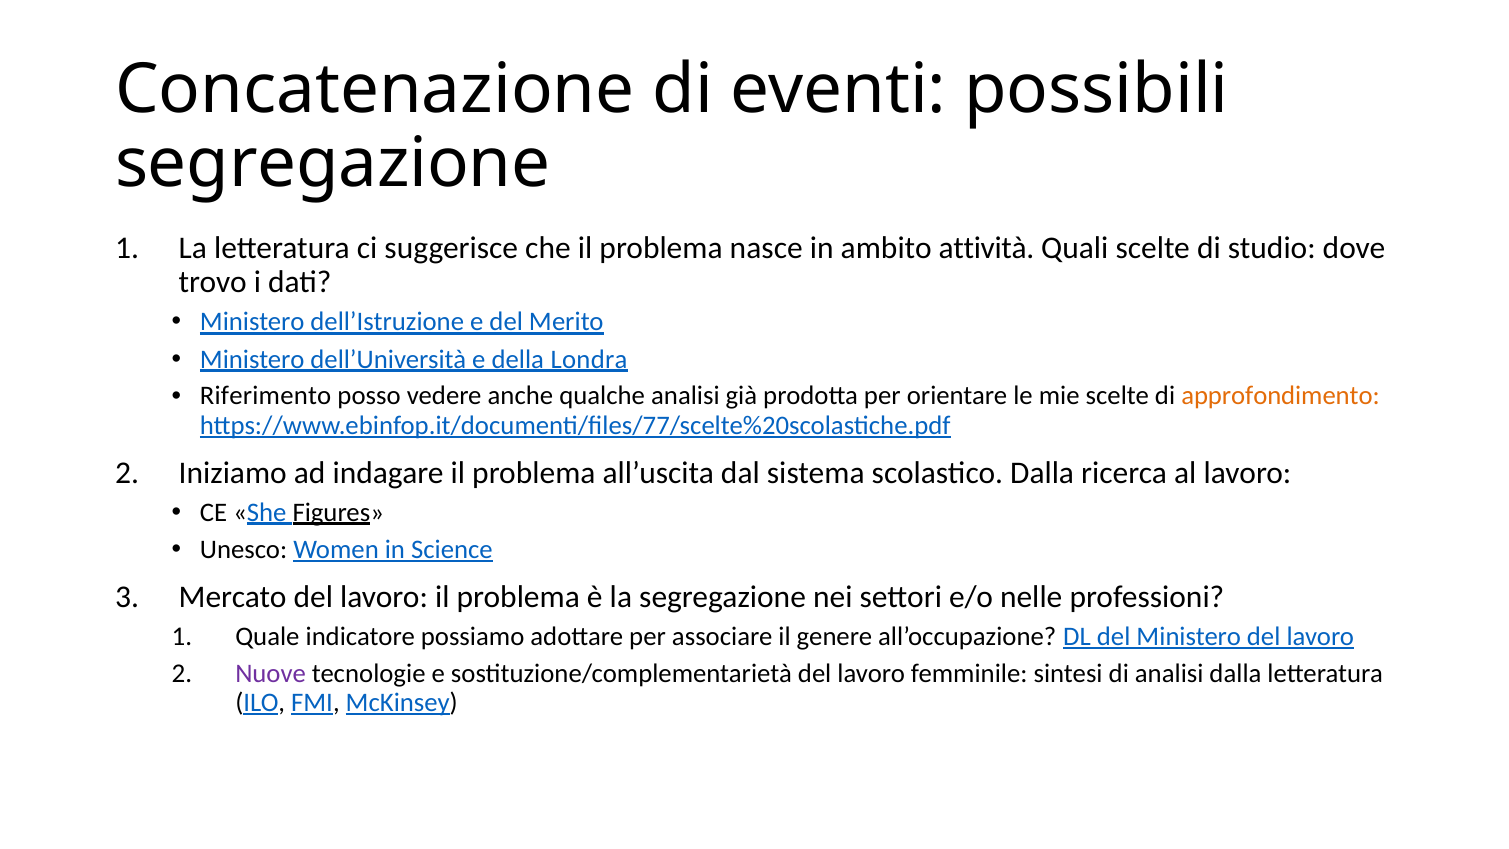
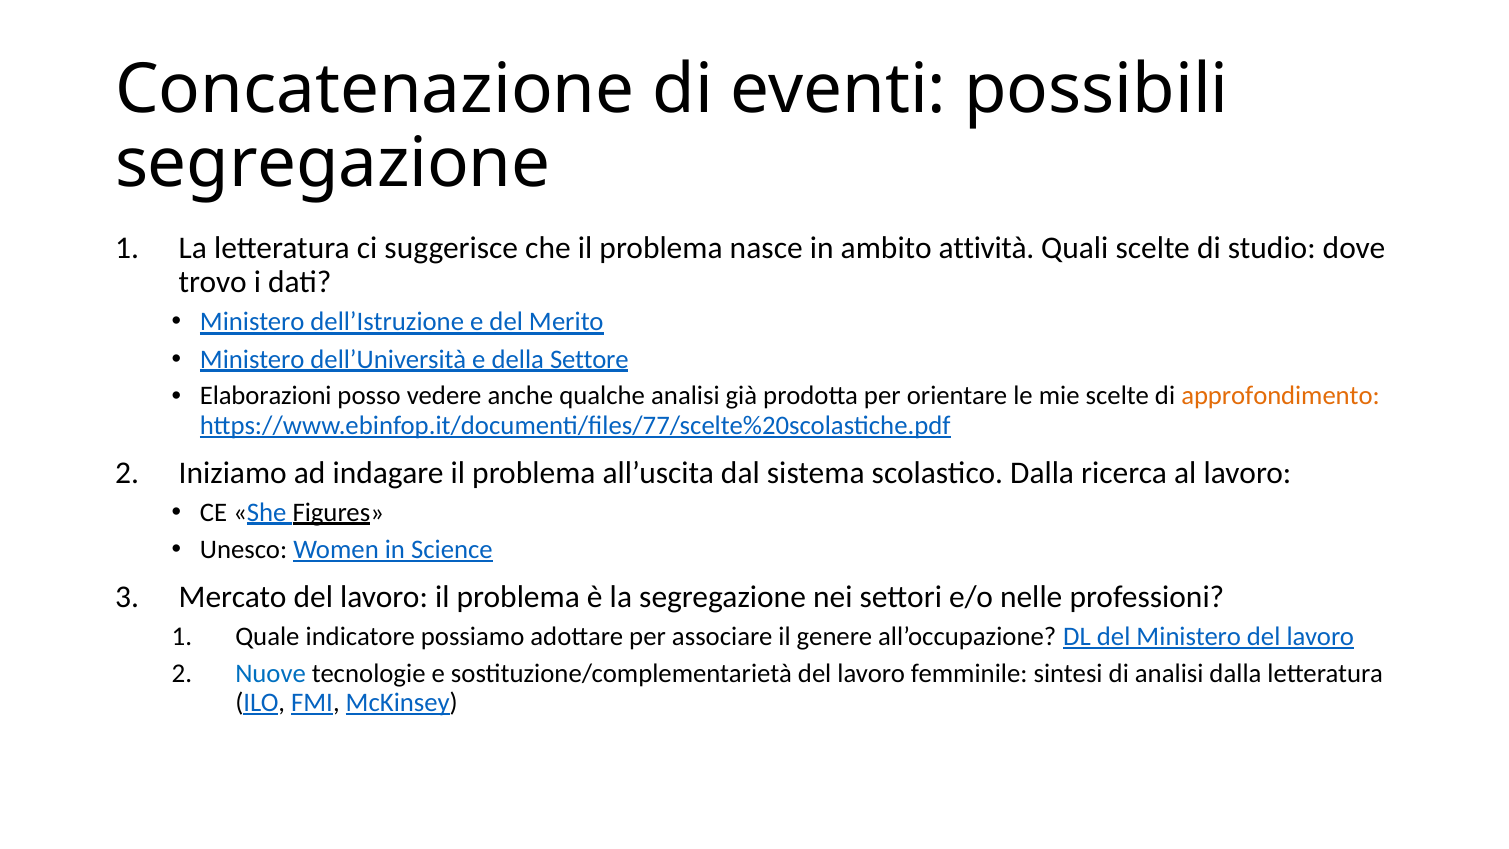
Londra: Londra -> Settore
Riferimento: Riferimento -> Elaborazioni
Nuove colour: purple -> blue
